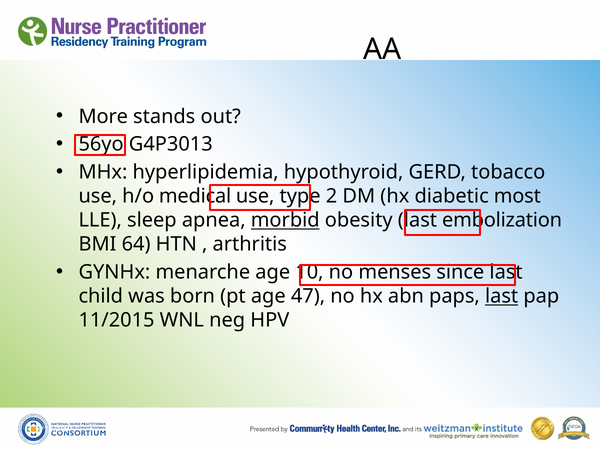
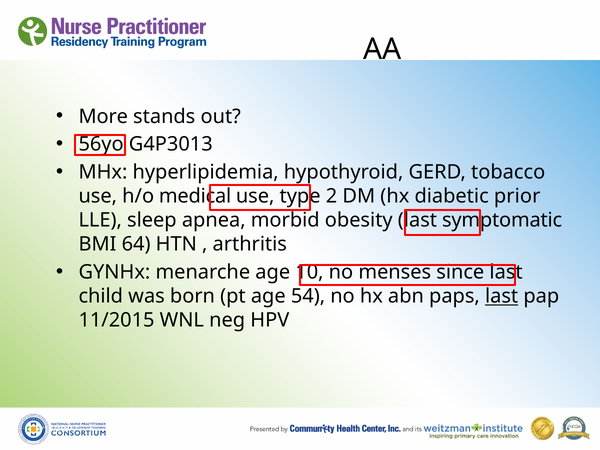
most: most -> prior
morbid underline: present -> none
embolization: embolization -> symptomatic
47: 47 -> 54
